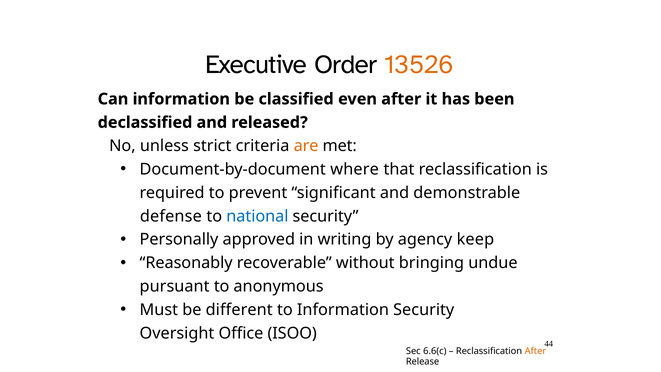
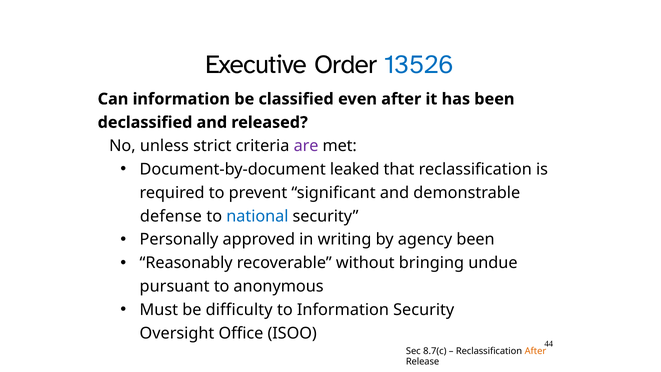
13526 colour: orange -> blue
are colour: orange -> purple
where: where -> leaked
agency keep: keep -> been
different: different -> difficulty
6.6(c: 6.6(c -> 8.7(c
